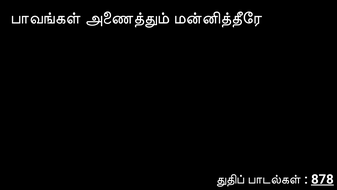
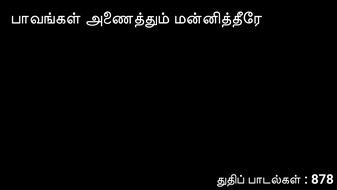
878 underline: present -> none
